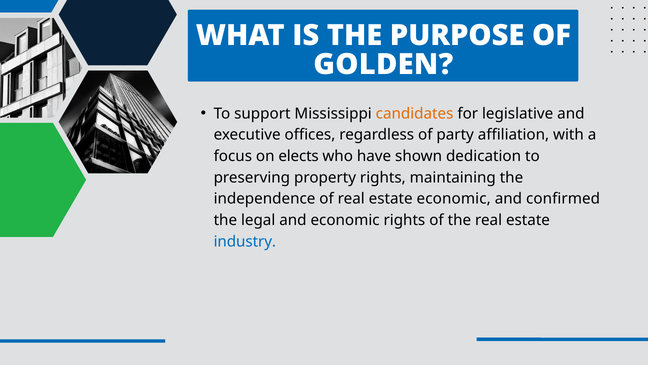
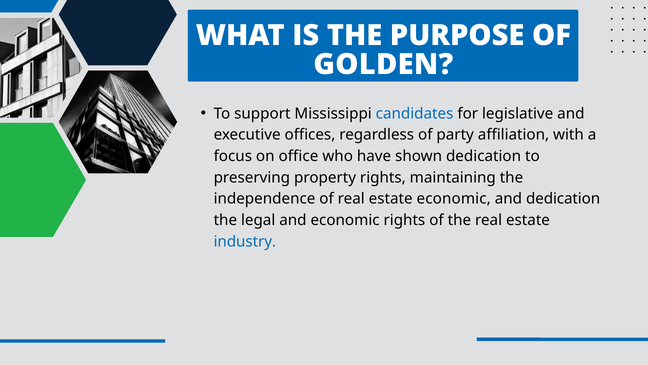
candidates colour: orange -> blue
elects: elects -> office
and confirmed: confirmed -> dedication
